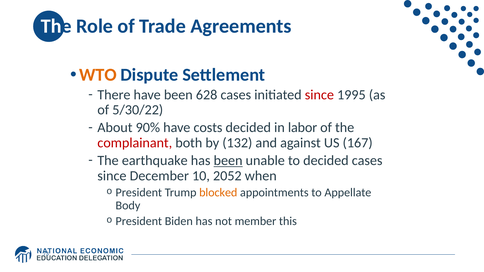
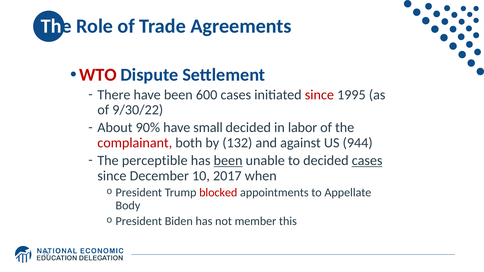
WTO colour: orange -> red
628: 628 -> 600
5/30/22: 5/30/22 -> 9/30/22
costs: costs -> small
167: 167 -> 944
earthquake: earthquake -> perceptible
cases at (367, 161) underline: none -> present
2052: 2052 -> 2017
blocked colour: orange -> red
